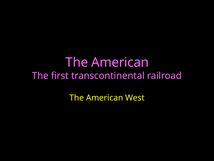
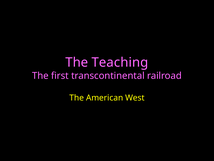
American at (120, 62): American -> Teaching
